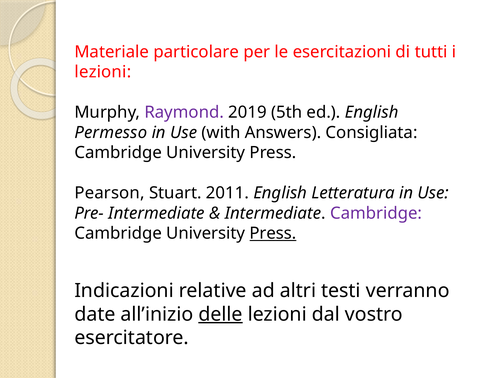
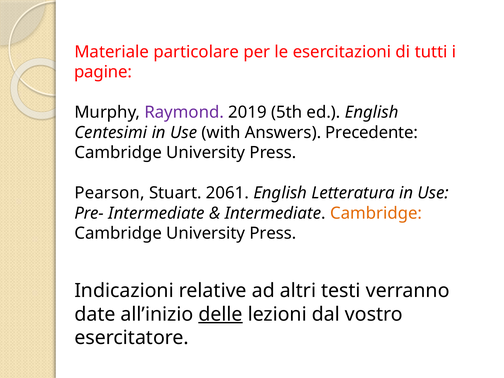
lezioni at (103, 72): lezioni -> pagine
Permesso: Permesso -> Centesimi
Consigliata: Consigliata -> Precedente
2011: 2011 -> 2061
Cambridge at (376, 213) colour: purple -> orange
Press at (273, 233) underline: present -> none
